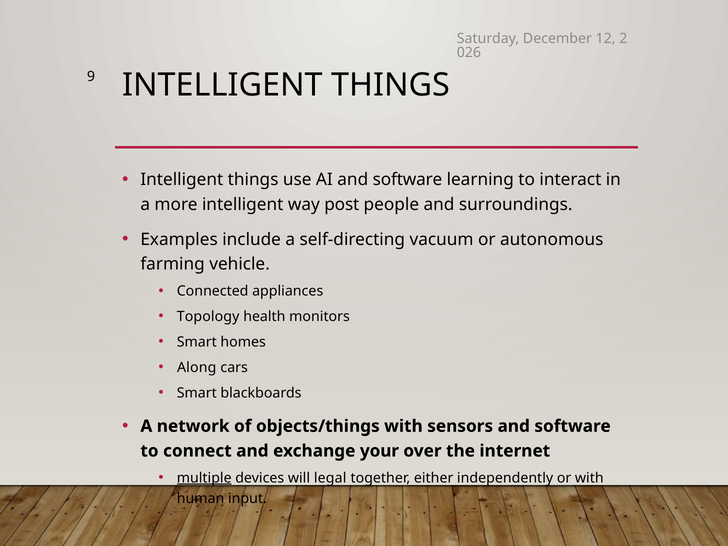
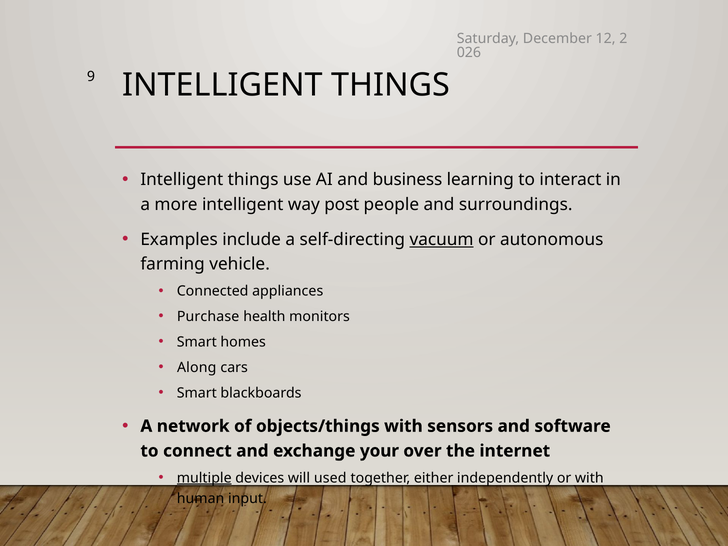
AI and software: software -> business
vacuum underline: none -> present
Topology: Topology -> Purchase
legal: legal -> used
